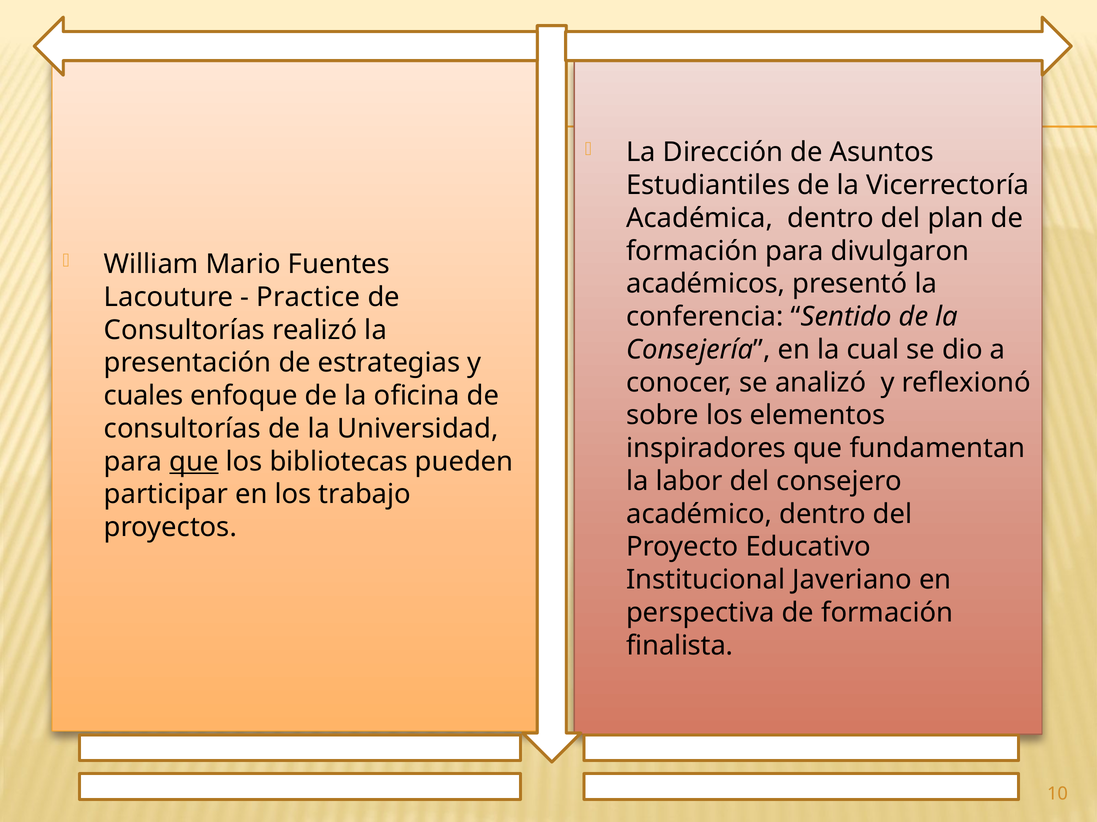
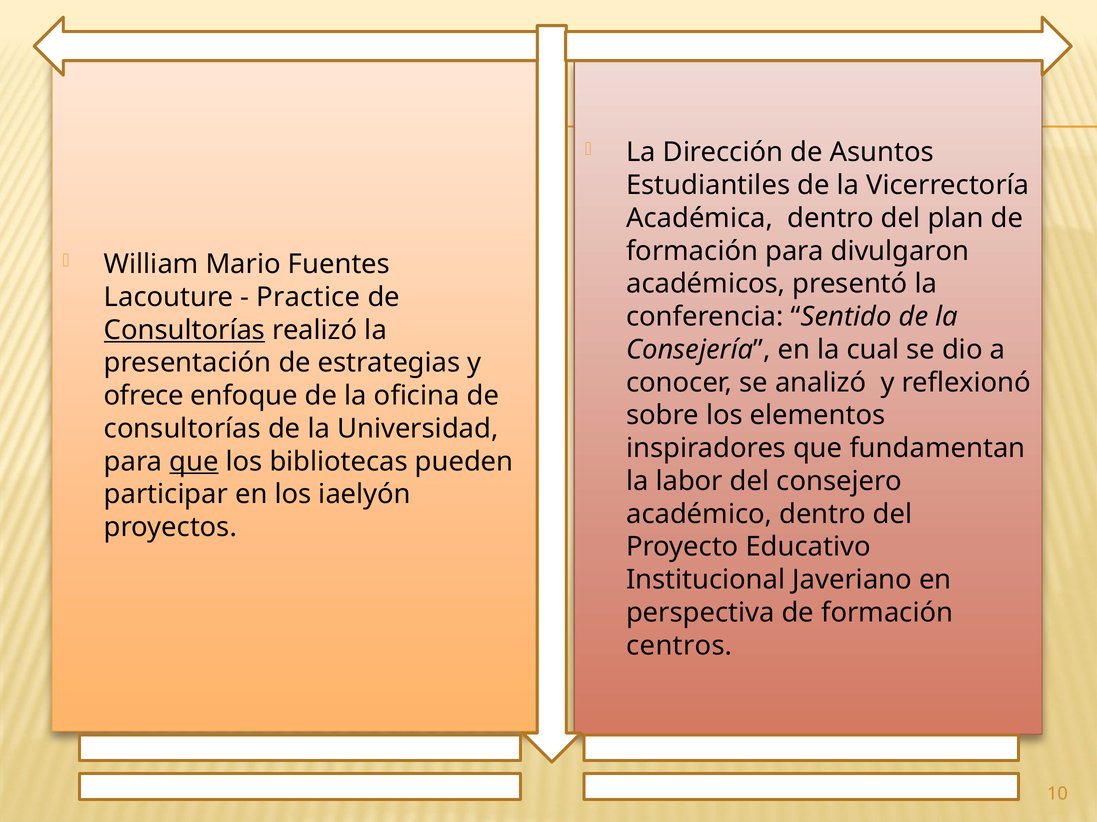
Consultorías at (184, 330) underline: none -> present
cuales: cuales -> ofrece
trabajo: trabajo -> iaelyón
finalista: finalista -> centros
